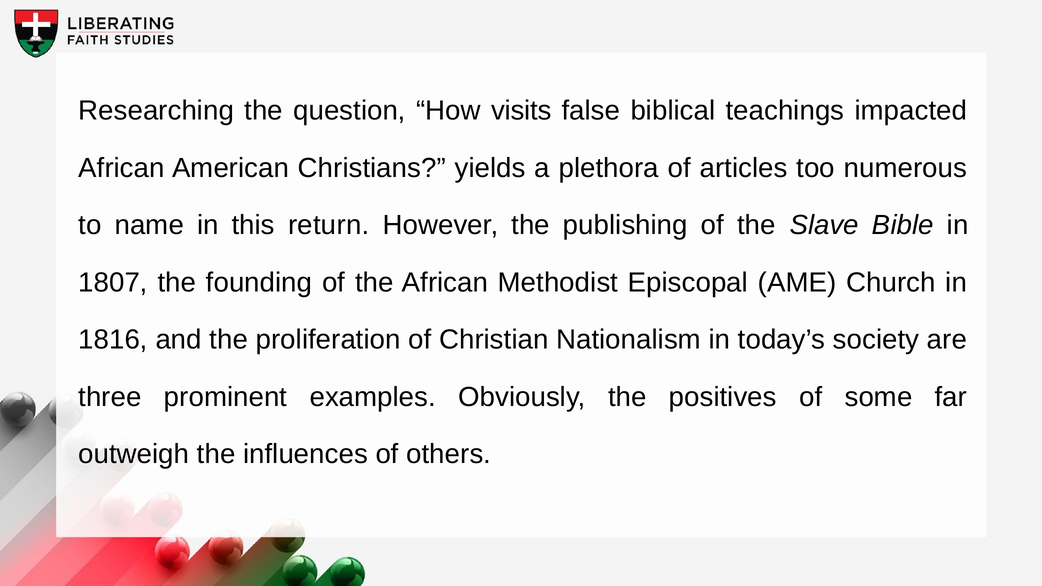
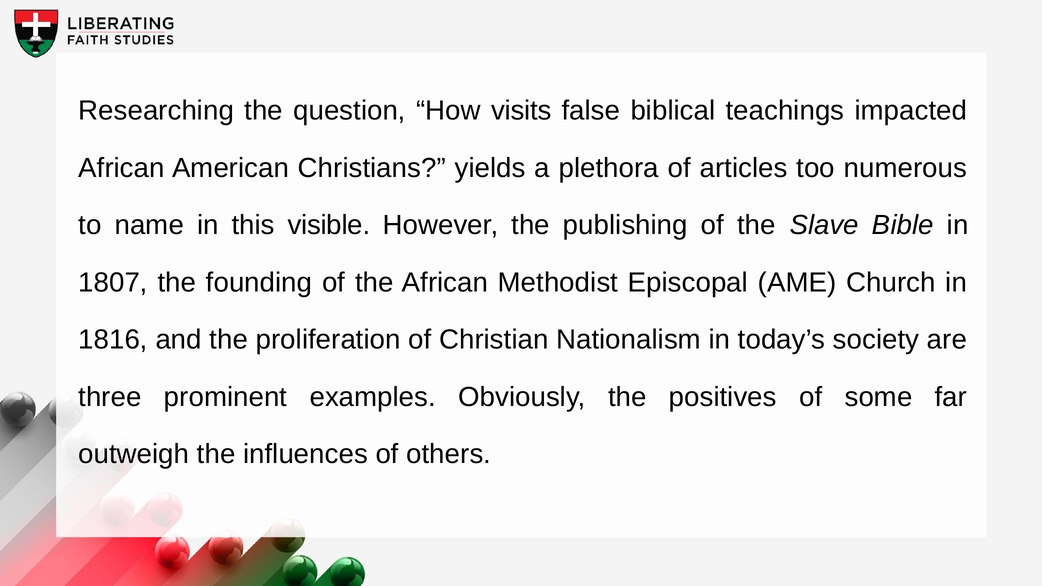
return: return -> visible
